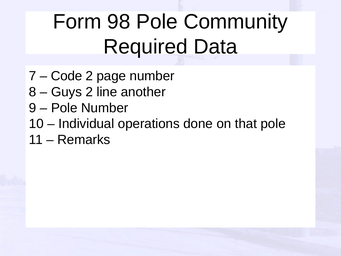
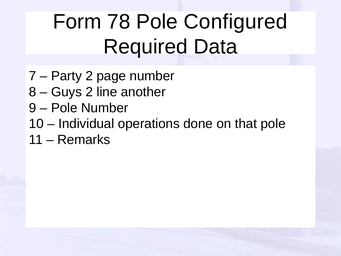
98: 98 -> 78
Community: Community -> Configured
Code: Code -> Party
